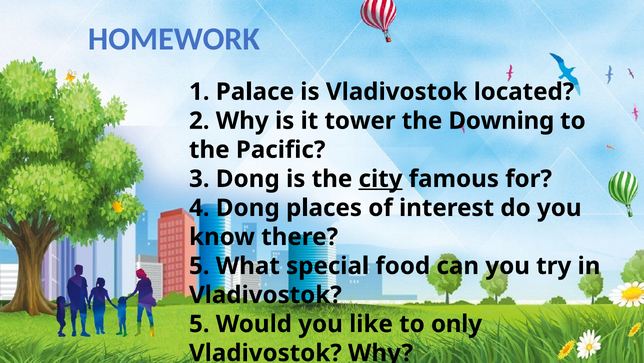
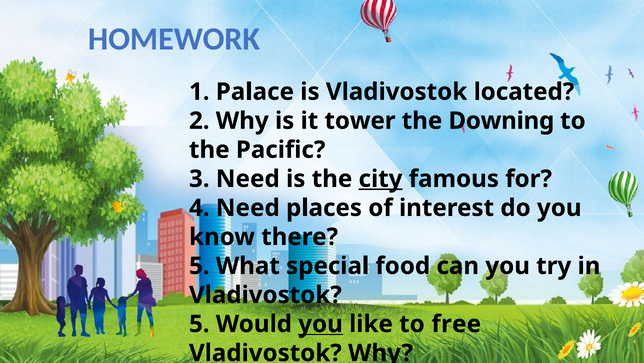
3 Dong: Dong -> Need
4 Dong: Dong -> Need
you at (321, 323) underline: none -> present
only: only -> free
